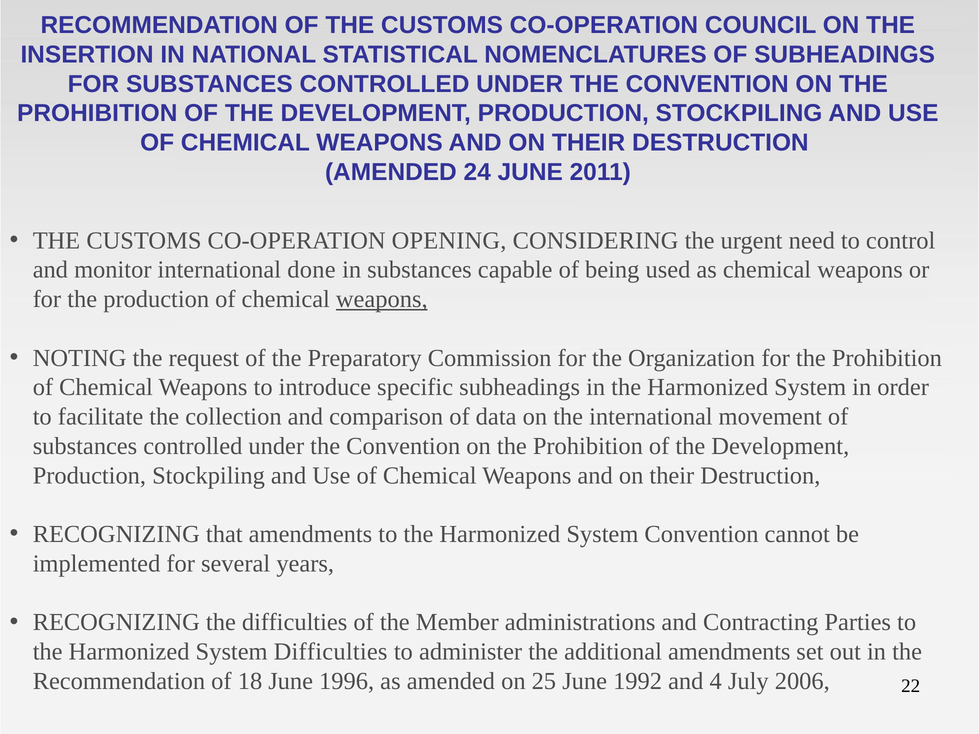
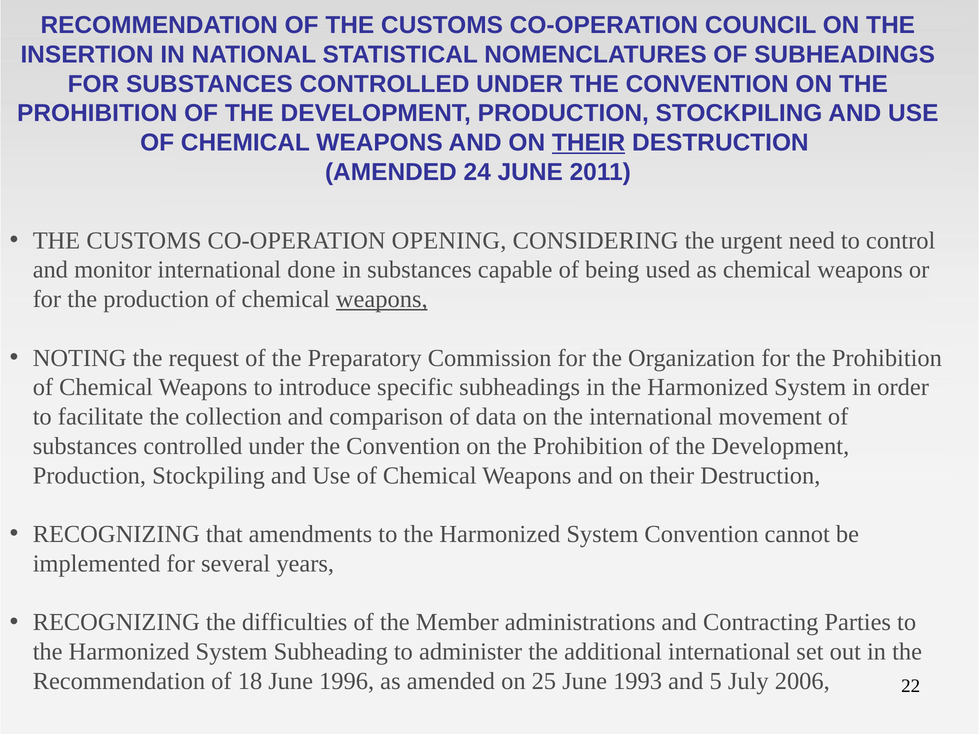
THEIR at (589, 143) underline: none -> present
System Difficulties: Difficulties -> Subheading
additional amendments: amendments -> international
1992: 1992 -> 1993
4: 4 -> 5
